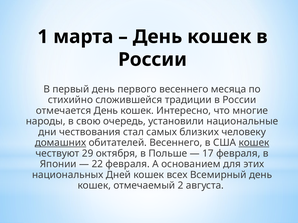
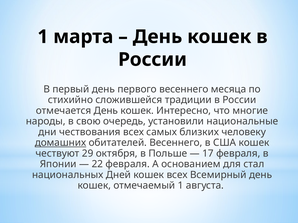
чествования стал: стал -> всех
кошек at (254, 143) underline: present -> none
этих: этих -> стал
отмечаемый 2: 2 -> 1
